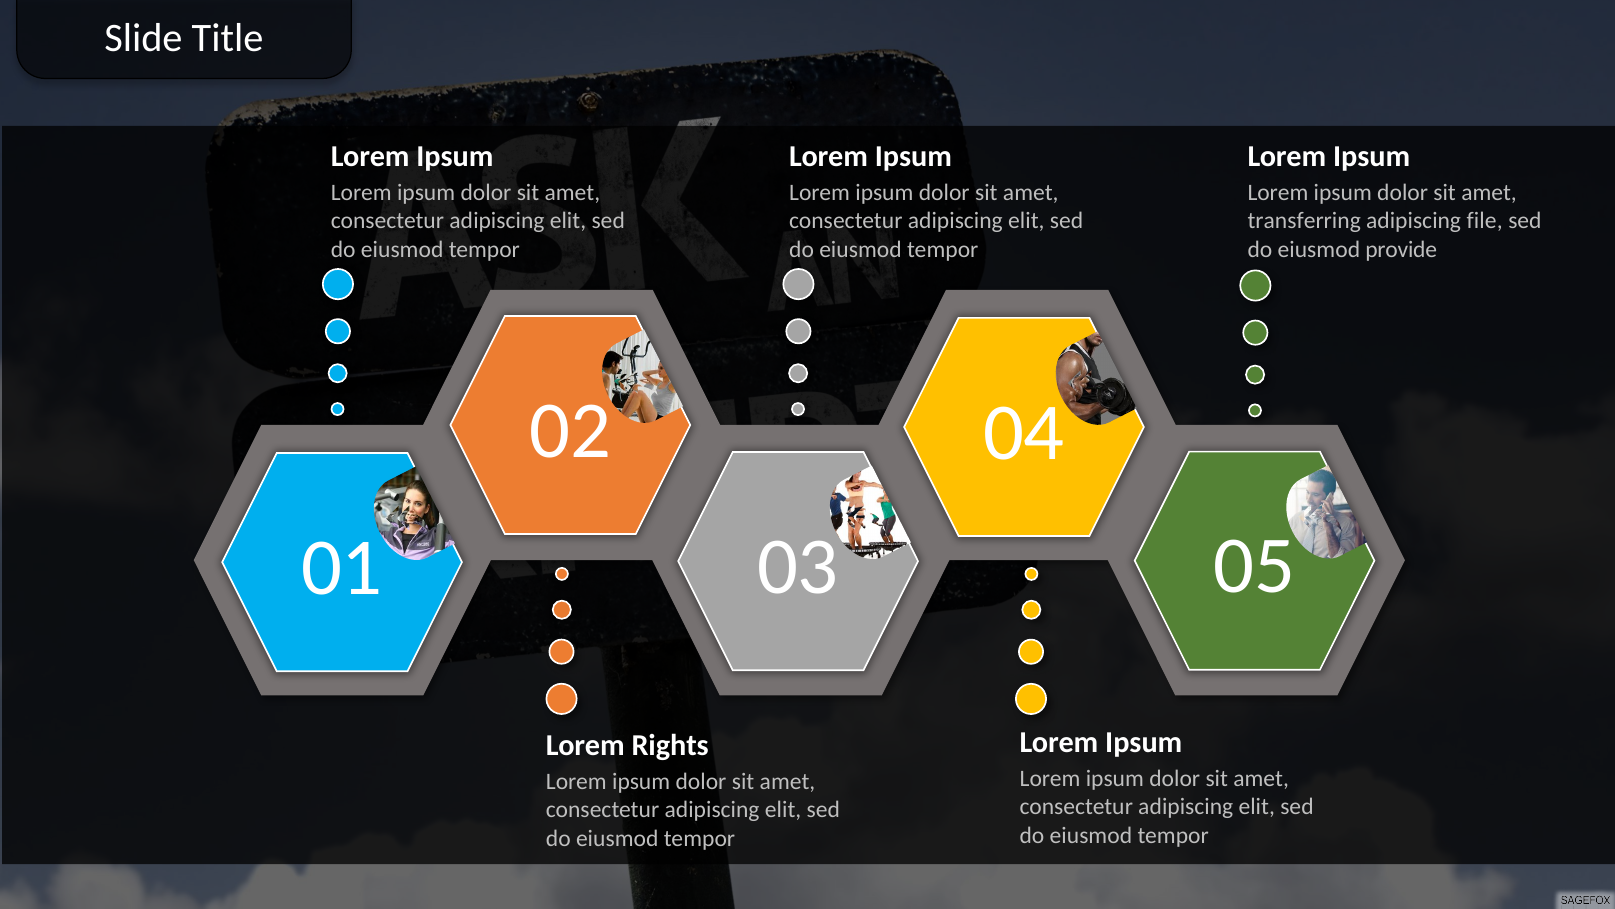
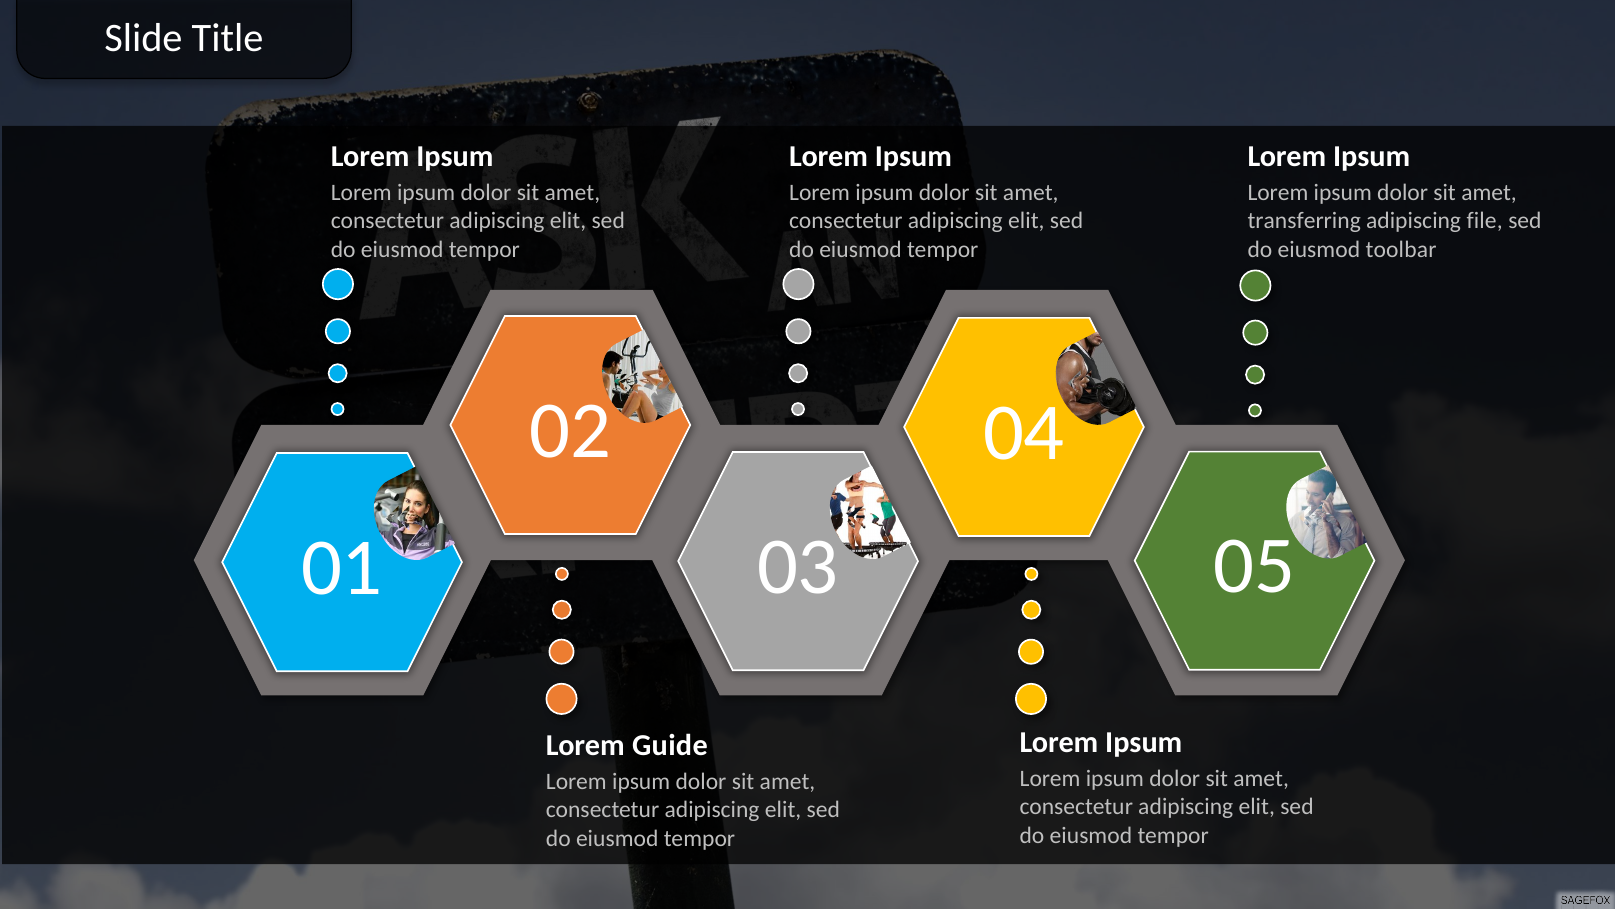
provide: provide -> toolbar
Rights: Rights -> Guide
